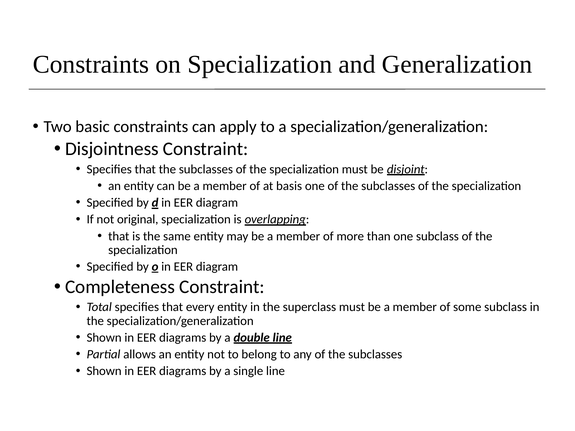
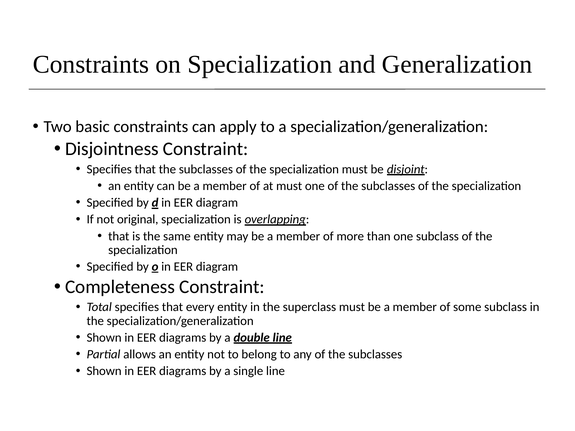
at basis: basis -> must
